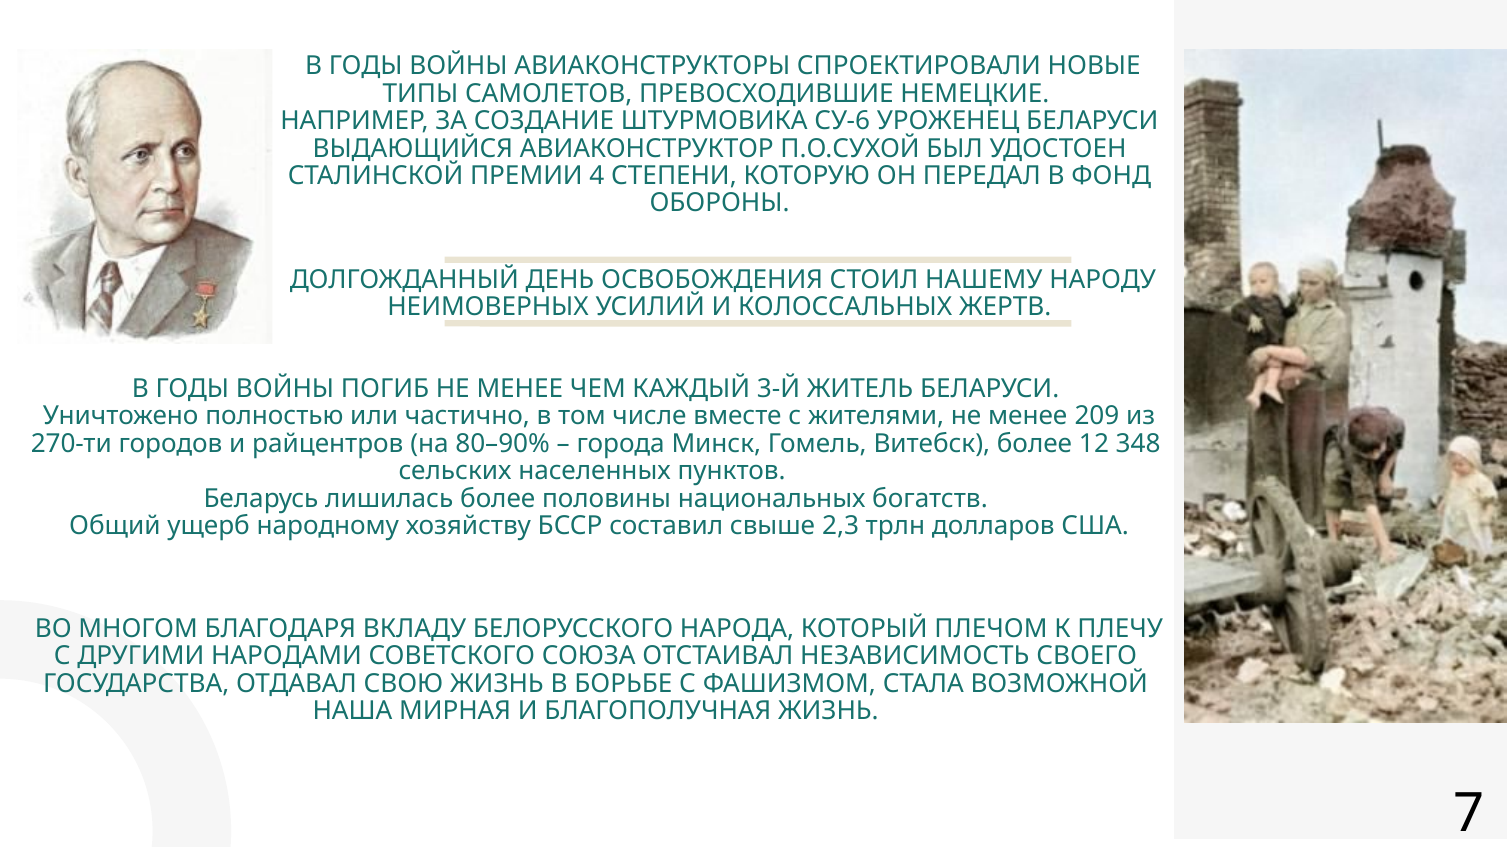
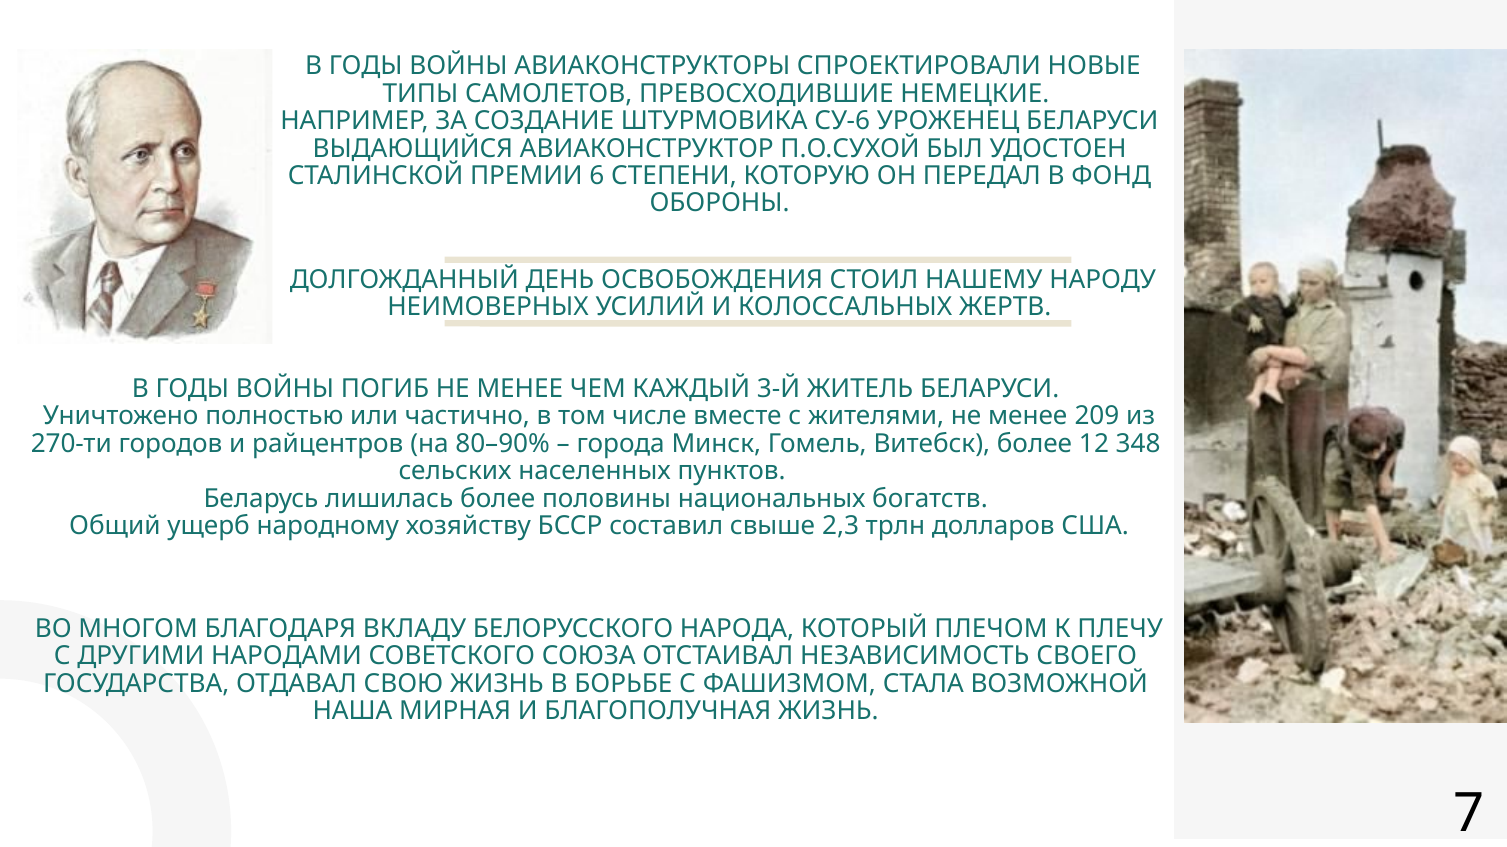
4: 4 -> 6
